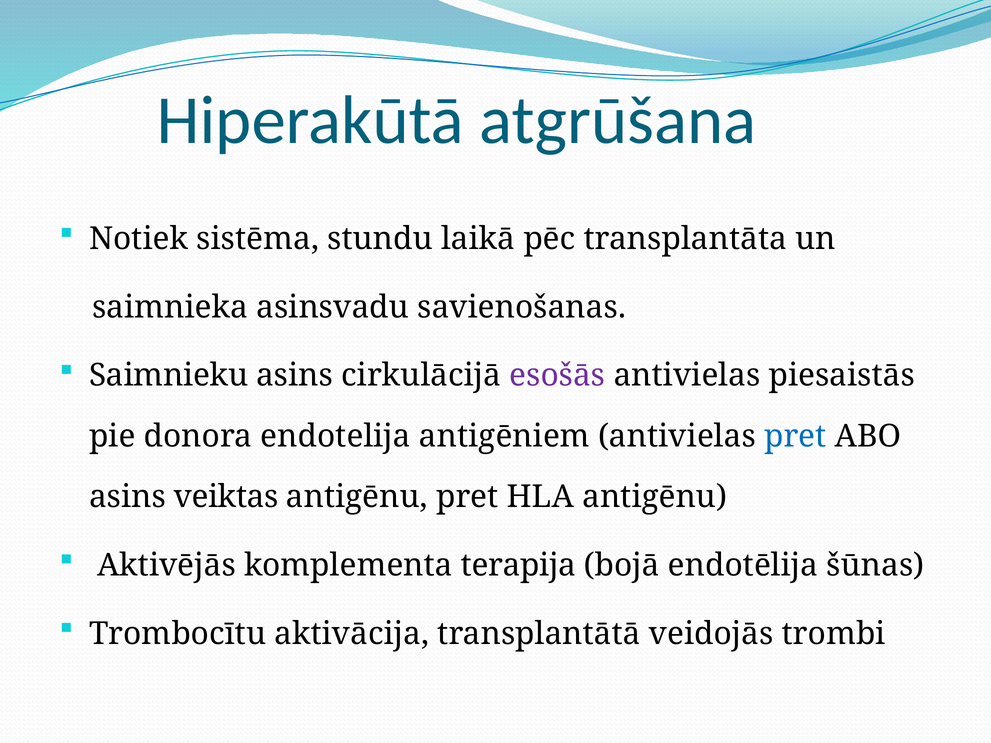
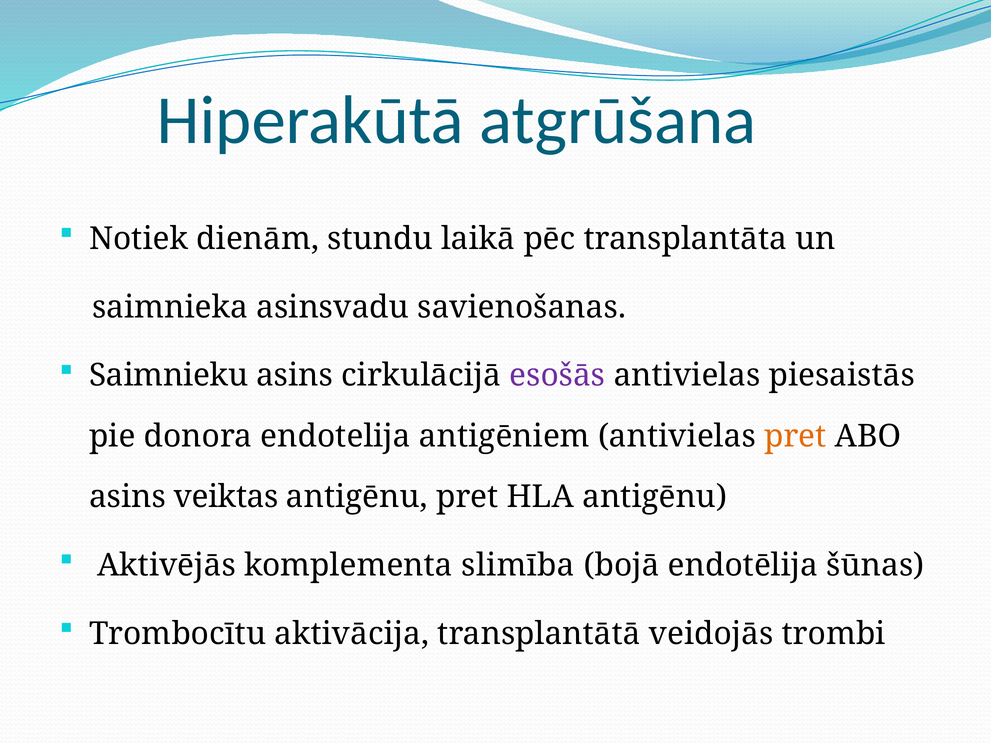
sistēma: sistēma -> dienām
pret at (795, 436) colour: blue -> orange
terapija: terapija -> slimība
